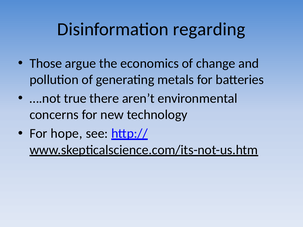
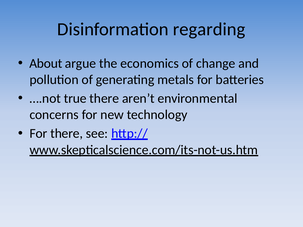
Those: Those -> About
For hope: hope -> there
